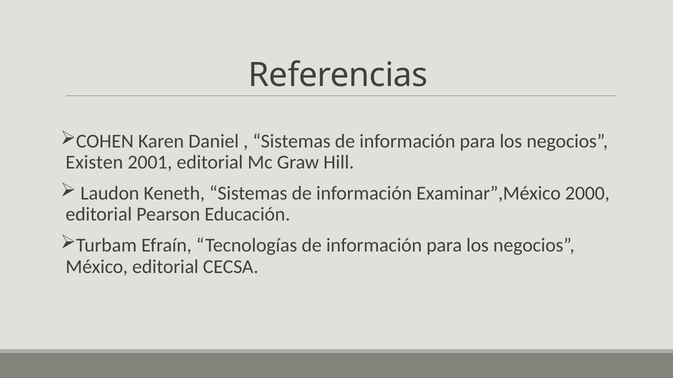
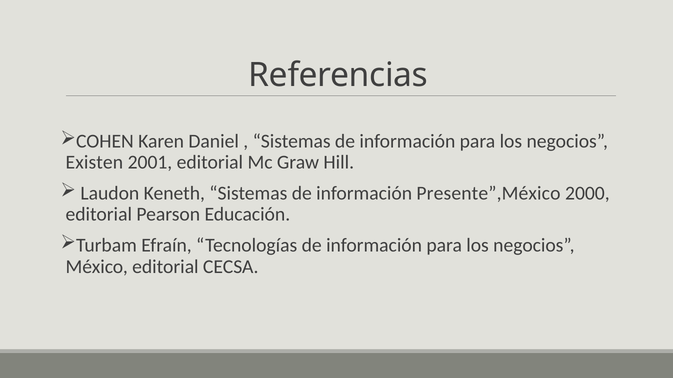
Examinar”,México: Examinar”,México -> Presente”,México
